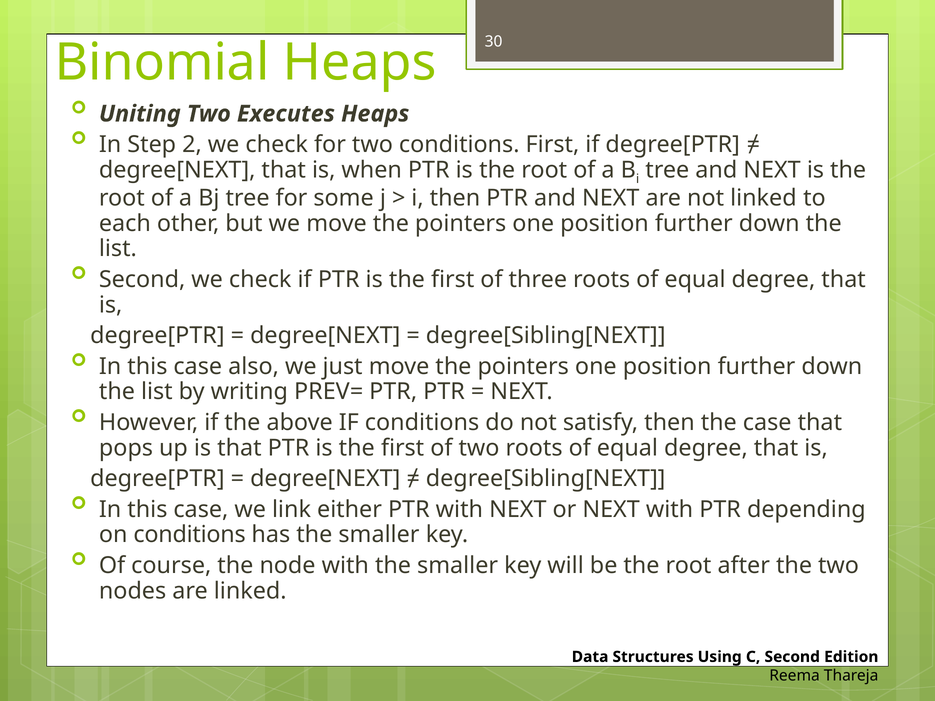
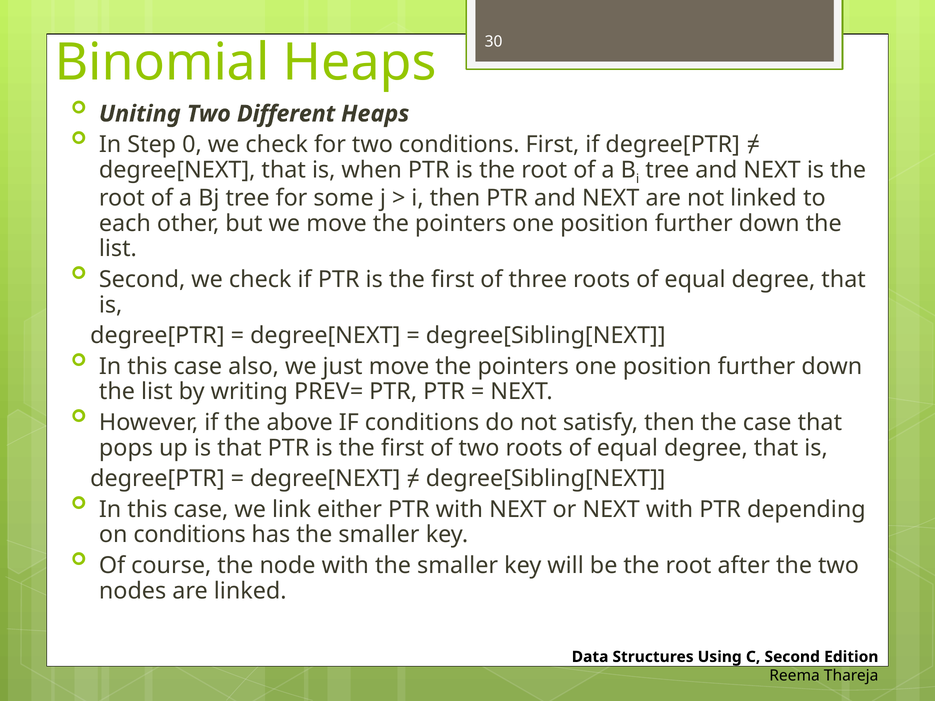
Executes: Executes -> Different
2: 2 -> 0
